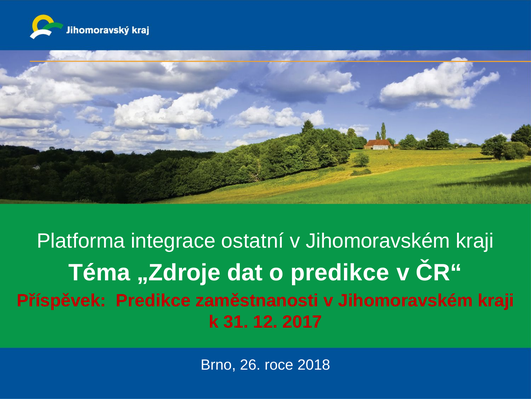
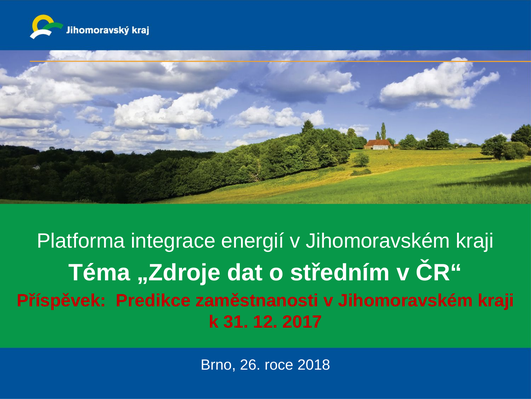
ostatní: ostatní -> energií
o predikce: predikce -> středním
